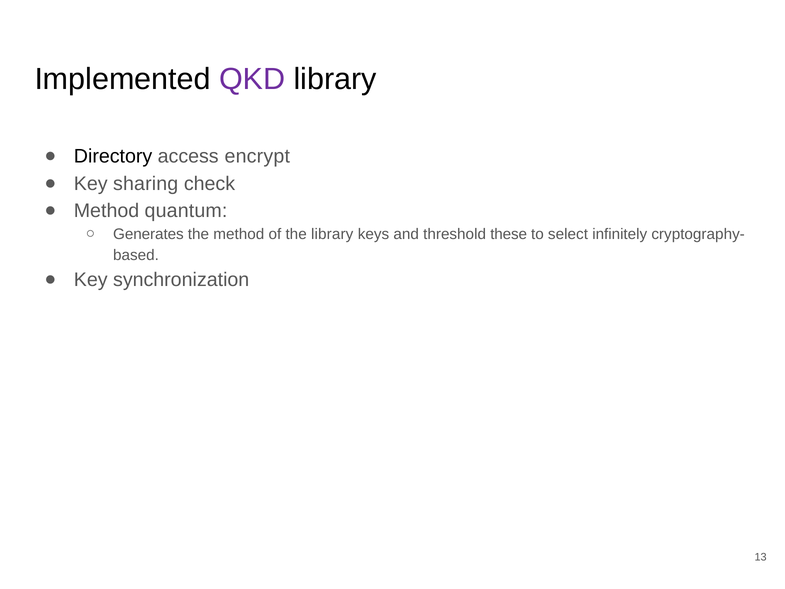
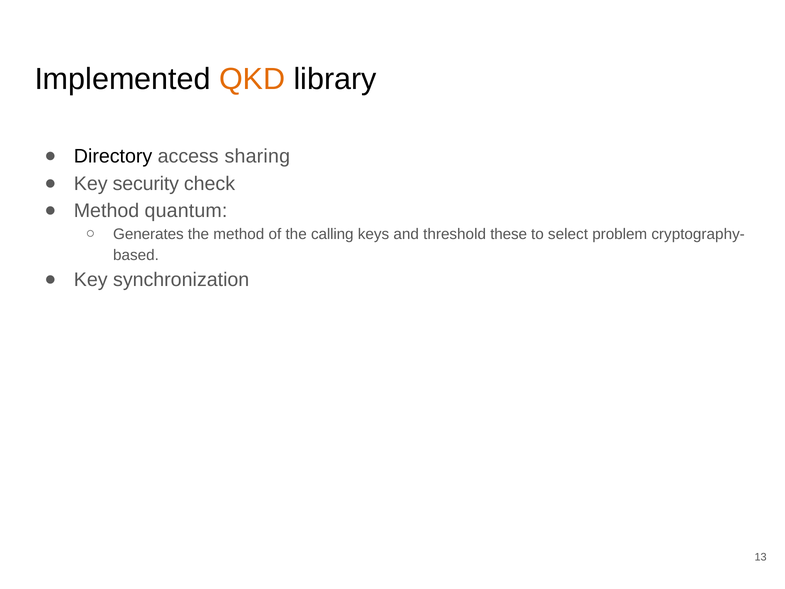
QKD colour: purple -> orange
encrypt: encrypt -> sharing
sharing: sharing -> security
the library: library -> calling
infinitely: infinitely -> problem
